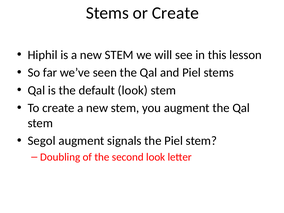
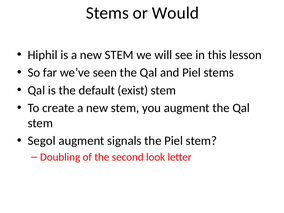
or Create: Create -> Would
default look: look -> exist
